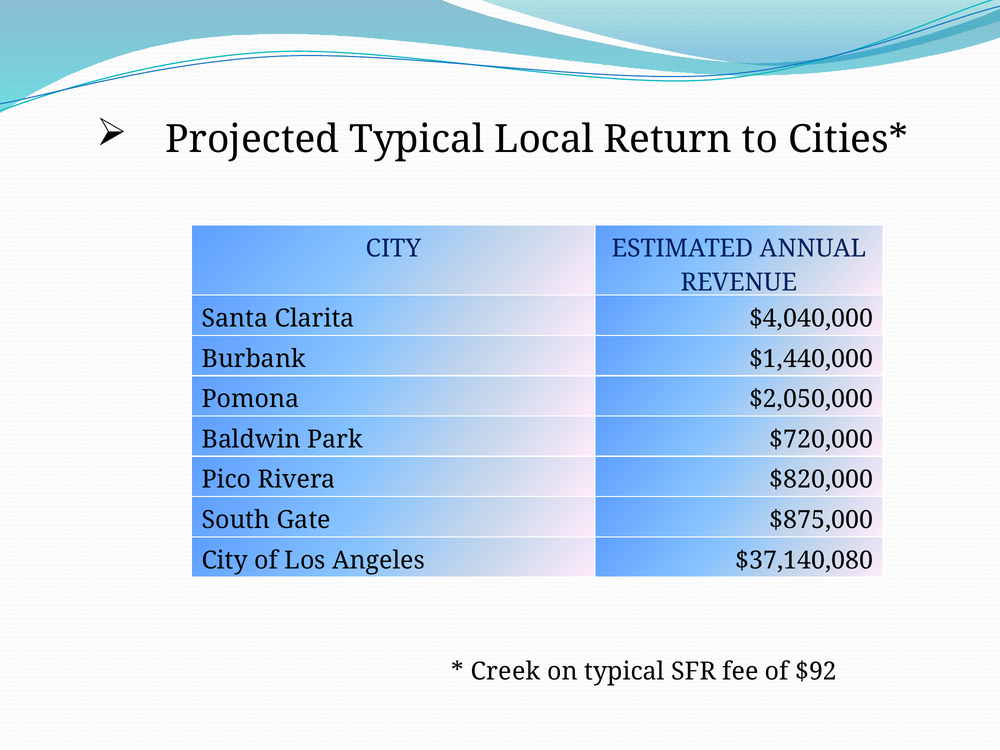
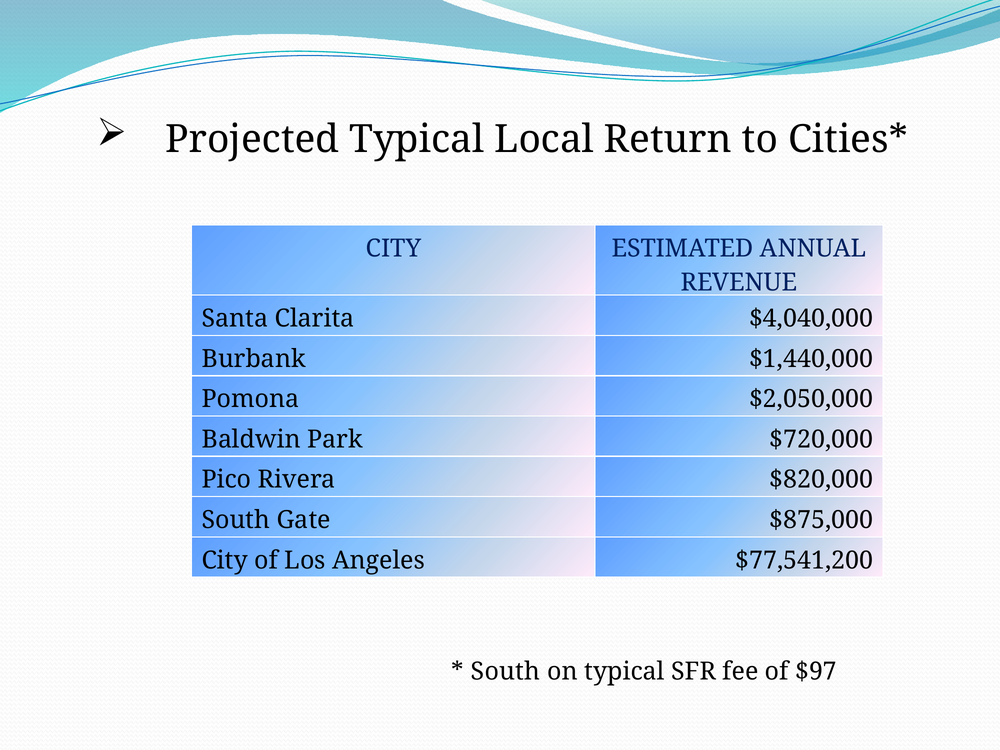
$37,140,080: $37,140,080 -> $77,541,200
Creek at (506, 672): Creek -> South
$92: $92 -> $97
